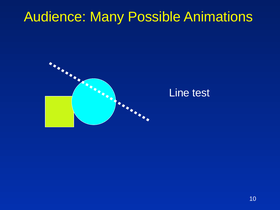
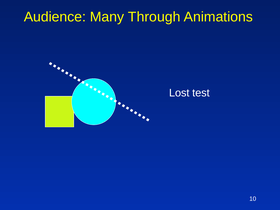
Possible: Possible -> Through
Line: Line -> Lost
